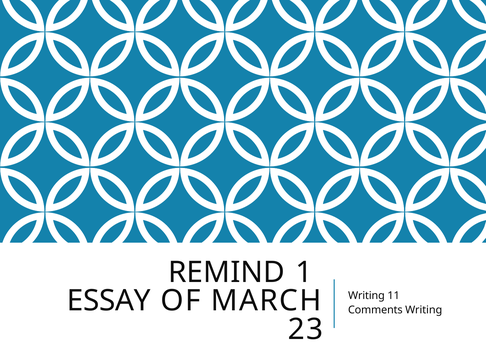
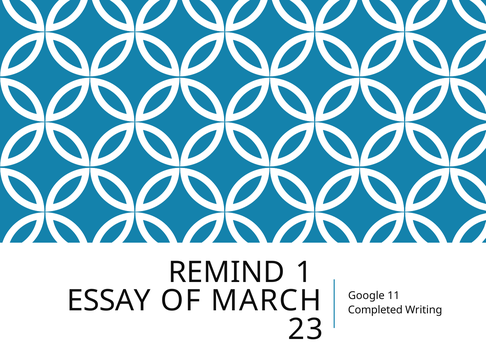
Writing at (366, 296): Writing -> Google
Comments: Comments -> Completed
